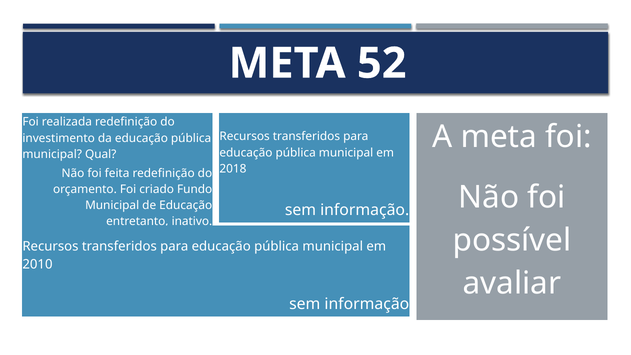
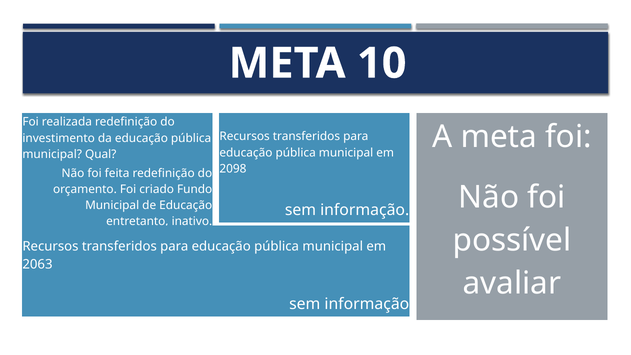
52: 52 -> 10
2018: 2018 -> 2098
2010: 2010 -> 2063
